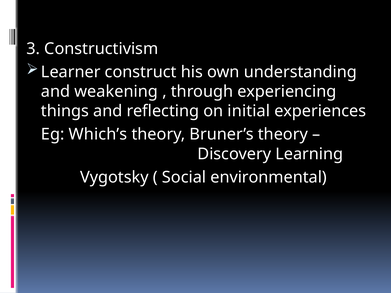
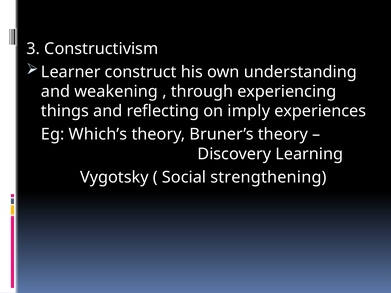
initial: initial -> imply
environmental: environmental -> strengthening
